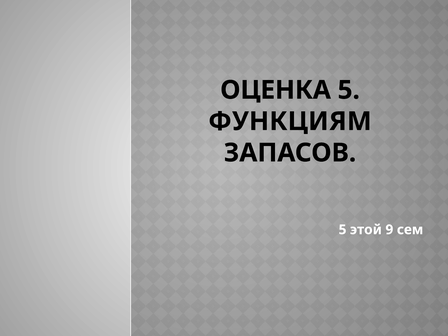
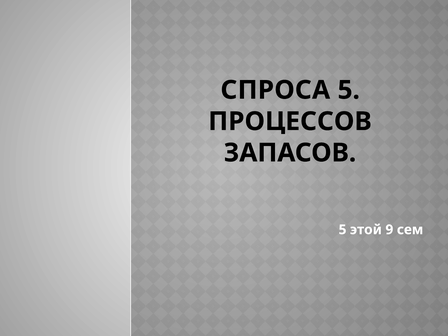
ОЦЕНКА: ОЦЕНКА -> СПРОСА
ФУНКЦИЯМ: ФУНКЦИЯМ -> ПРОЦЕССОВ
